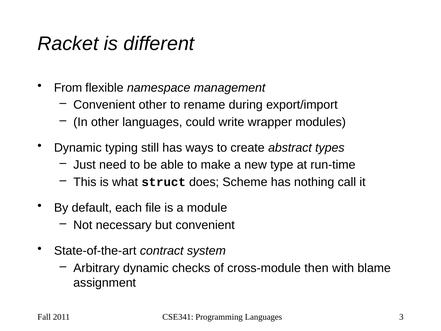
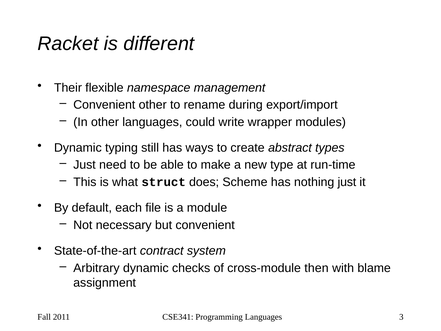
From: From -> Their
nothing call: call -> just
